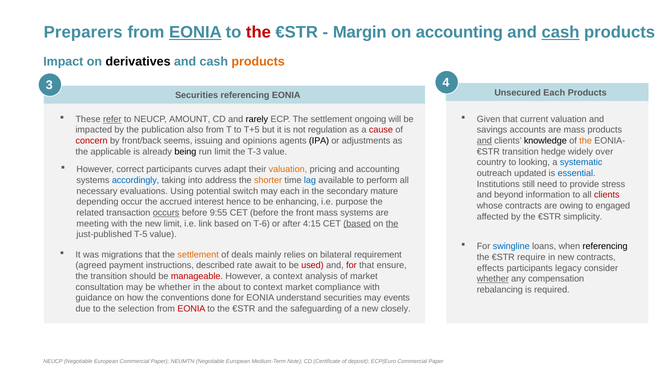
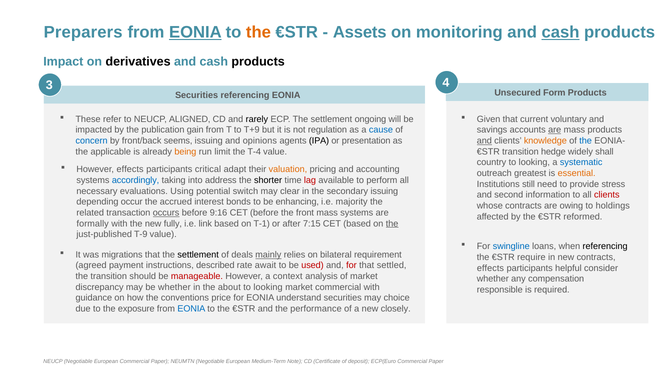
the at (258, 32) colour: red -> orange
Margin: Margin -> Assets
on accounting: accounting -> monitoring
products at (258, 61) colour: orange -> black
Unsecured Each: Each -> Form
refer underline: present -> none
AMOUNT: AMOUNT -> ALIGNED
current valuation: valuation -> voluntary
also: also -> gain
T+5: T+5 -> T+9
cause colour: red -> blue
are at (555, 130) underline: none -> present
concern colour: red -> blue
adjustments: adjustments -> presentation
knowledge colour: black -> orange
the at (586, 141) colour: orange -> blue
being colour: black -> orange
T-3: T-3 -> T-4
over: over -> shall
However correct: correct -> effects
curves: curves -> critical
updated: updated -> greatest
essential colour: blue -> orange
shorter colour: orange -> black
lag colour: blue -> red
may each: each -> clear
secondary mature: mature -> issuing
beyond: beyond -> second
hence: hence -> bonds
purpose: purpose -> majority
engaged: engaged -> holdings
9:55: 9:55 -> 9:16
simplicity: simplicity -> reformed
meeting: meeting -> formally
new limit: limit -> fully
T-6: T-6 -> T-1
4:15: 4:15 -> 7:15
based at (357, 224) underline: present -> none
T-5: T-5 -> T-9
settlement at (198, 255) colour: orange -> black
mainly underline: none -> present
ensure: ensure -> settled
legacy: legacy -> helpful
whether at (493, 279) underline: present -> none
consultation: consultation -> discrepancy
context at (268, 287): context -> looking
market compliance: compliance -> commercial
rebalancing: rebalancing -> responsible
done: done -> price
events: events -> choice
selection: selection -> exposure
EONIA at (191, 309) colour: red -> blue
safeguarding: safeguarding -> performance
